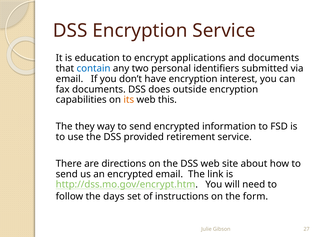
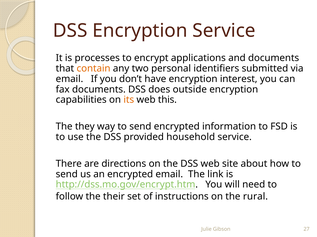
education: education -> processes
contain colour: blue -> orange
retirement: retirement -> household
days: days -> their
form: form -> rural
